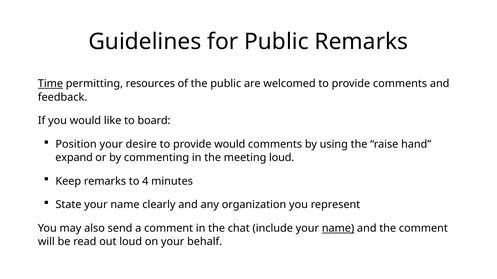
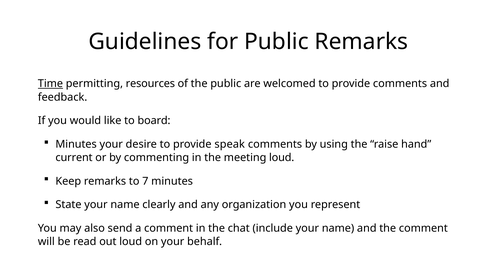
Position at (76, 145): Position -> Minutes
provide would: would -> speak
expand: expand -> current
4: 4 -> 7
name at (338, 229) underline: present -> none
